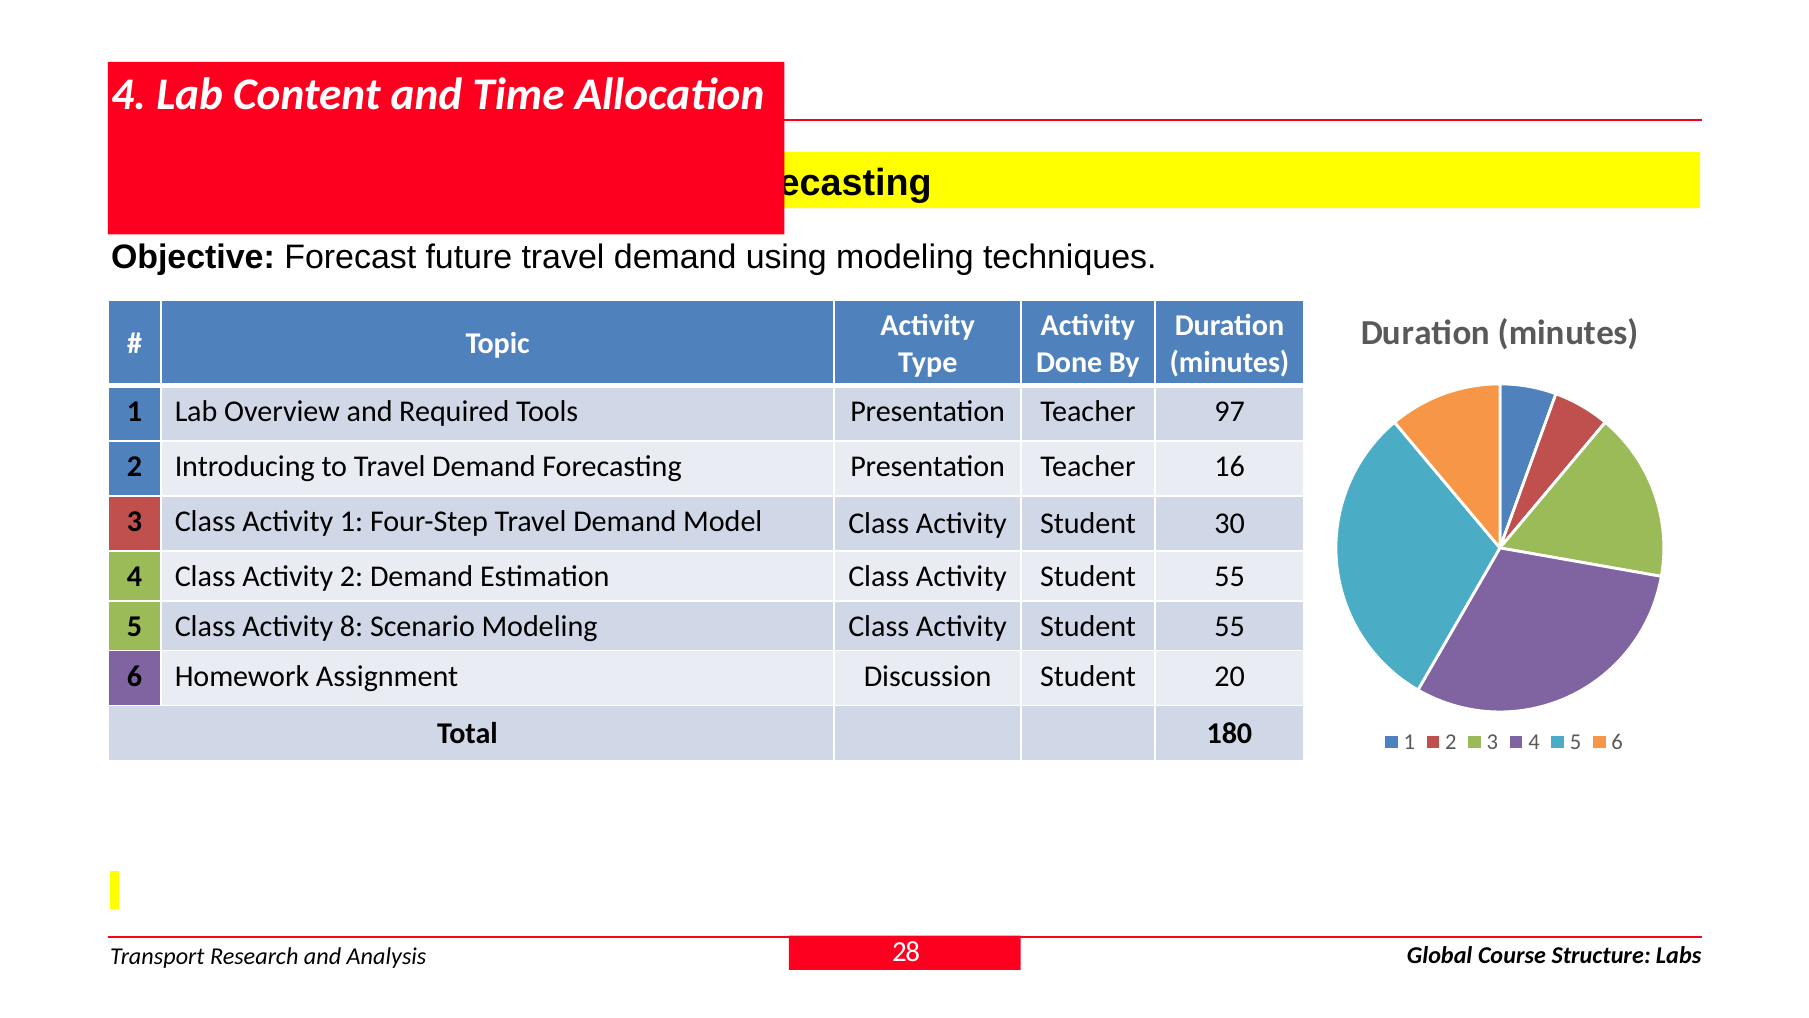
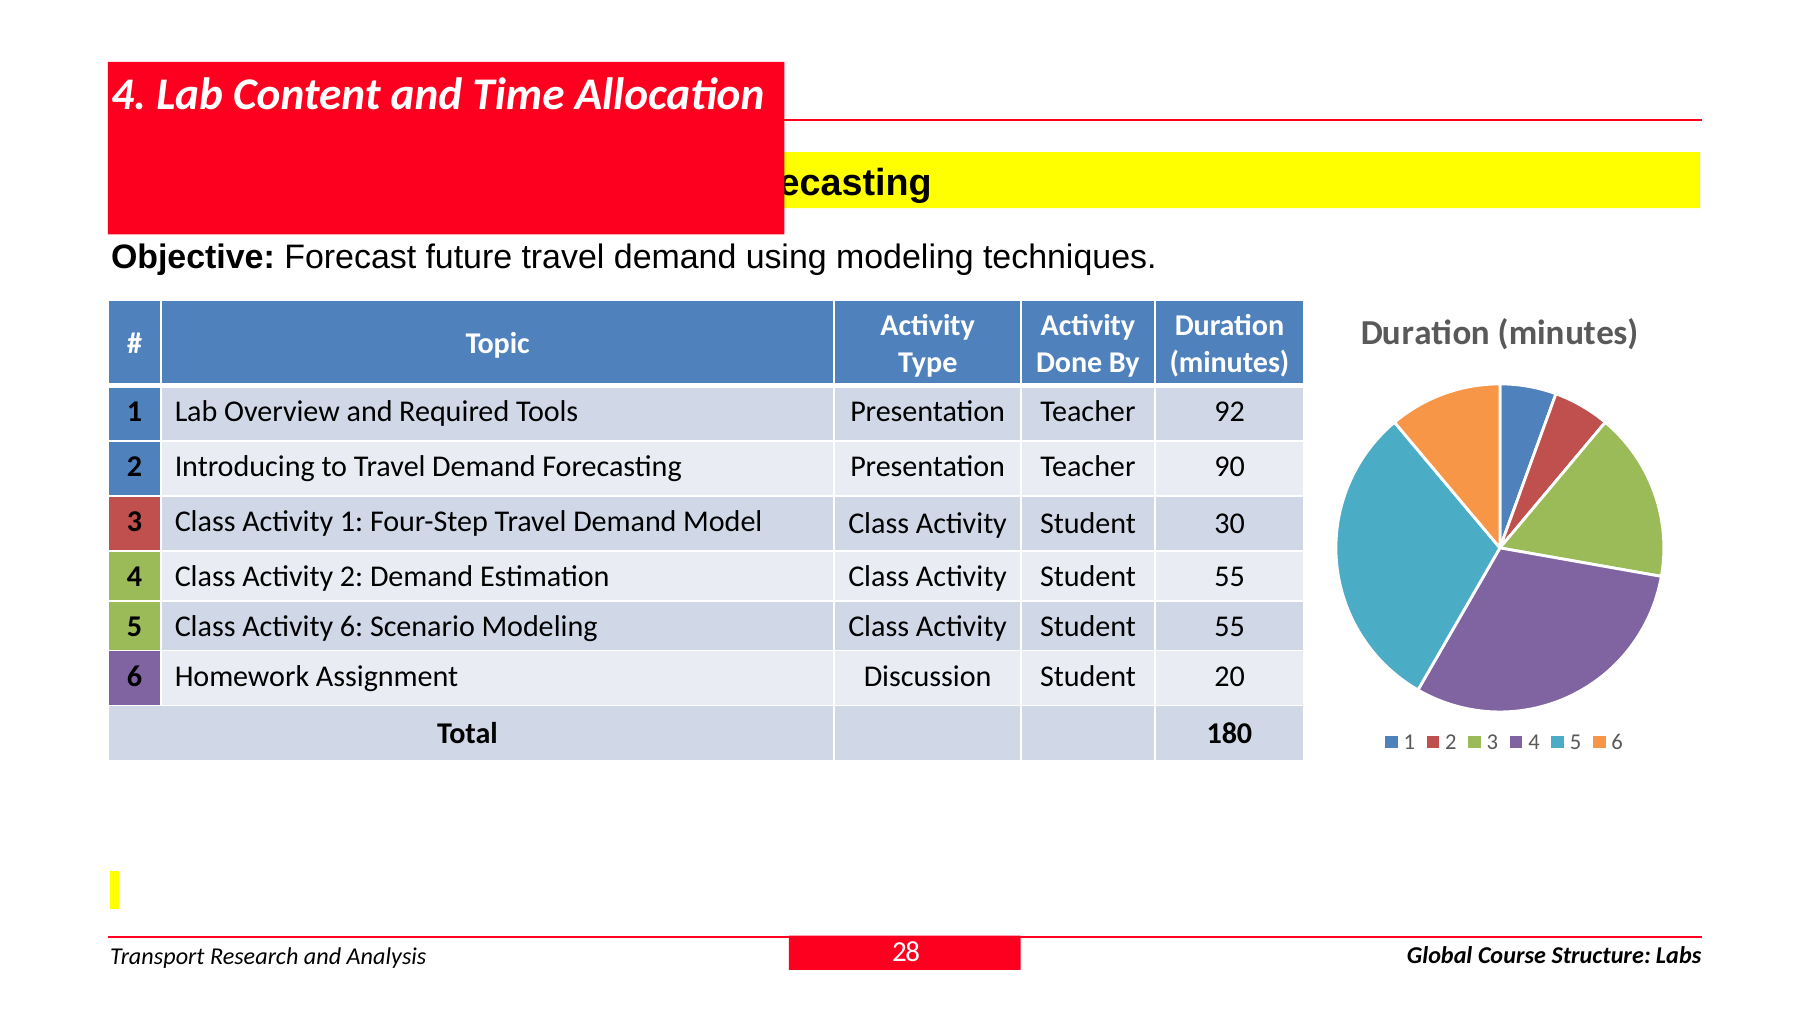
97: 97 -> 92
16: 16 -> 90
Activity 8: 8 -> 6
